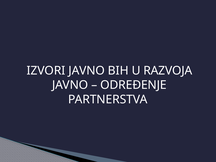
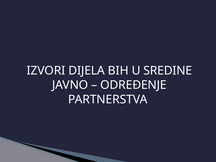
IZVORI JAVNO: JAVNO -> DIJELA
RAZVOJA: RAZVOJA -> SREDINE
